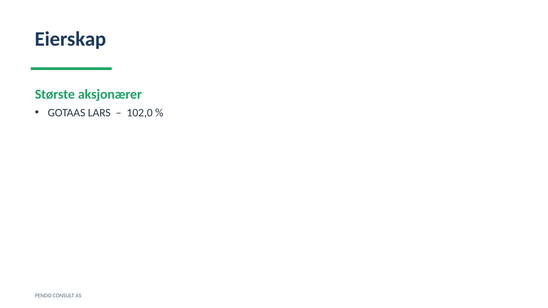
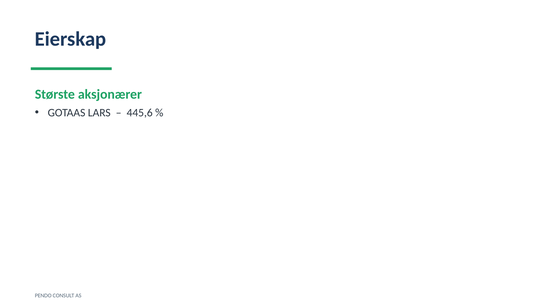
102,0: 102,0 -> 445,6
